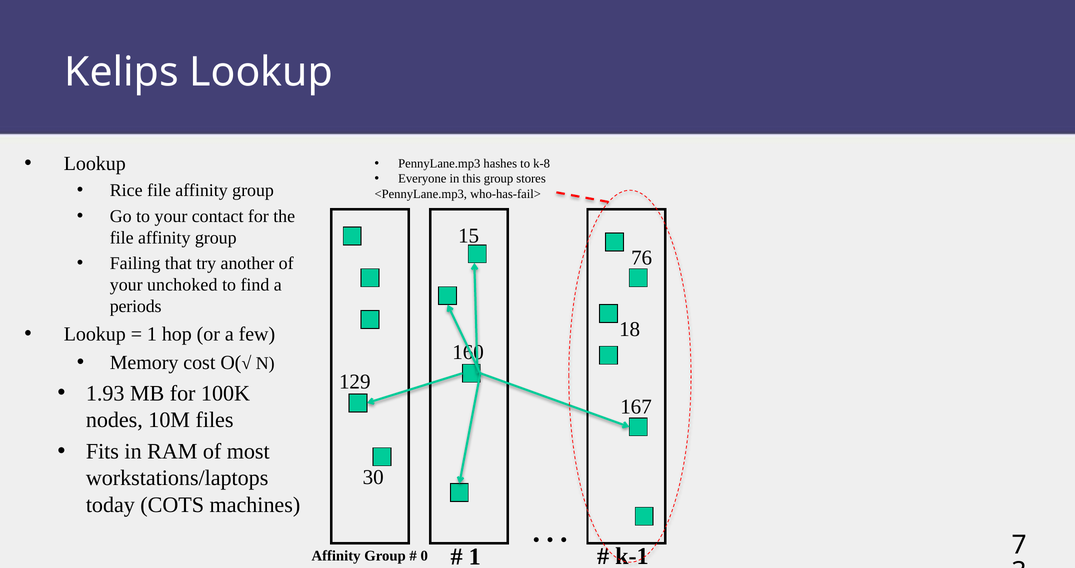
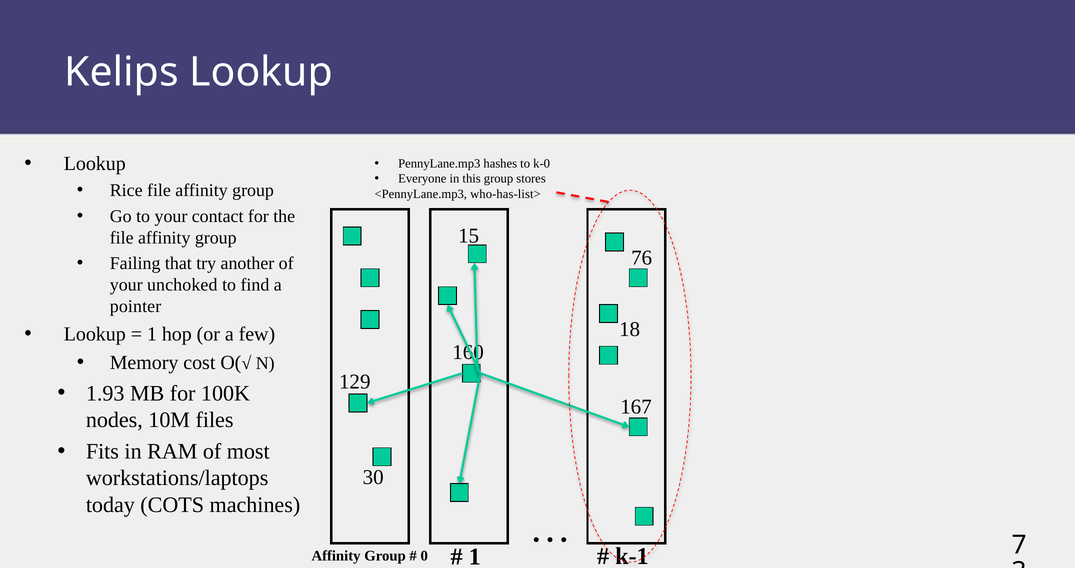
k-8: k-8 -> k-0
who-has-fail>: who-has-fail> -> who-has-list>
periods: periods -> pointer
